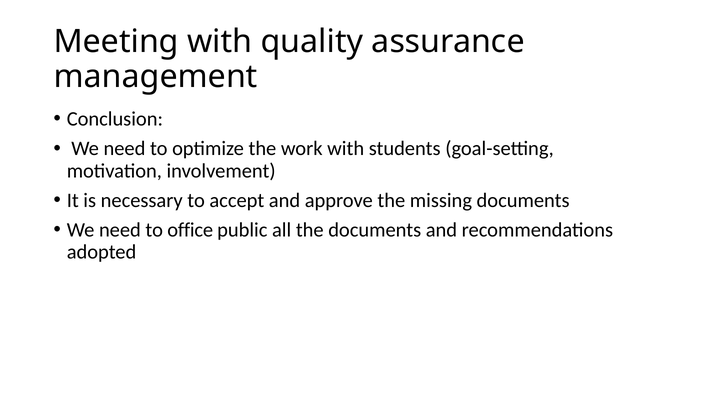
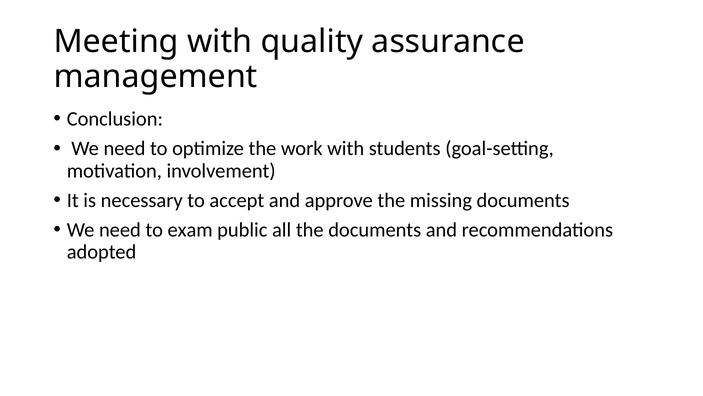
office: office -> exam
